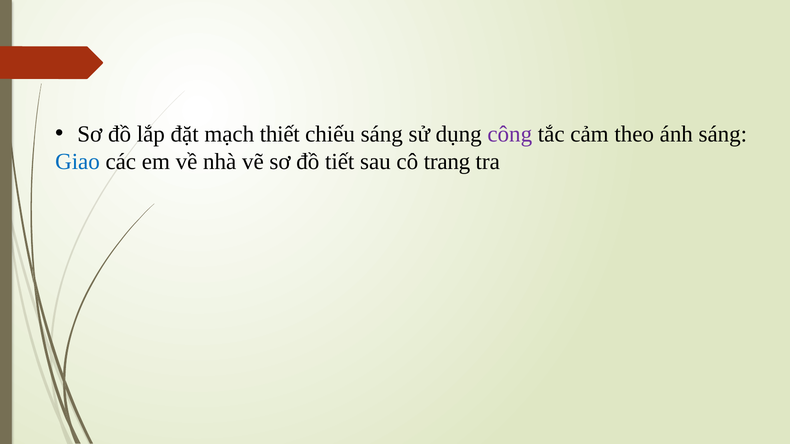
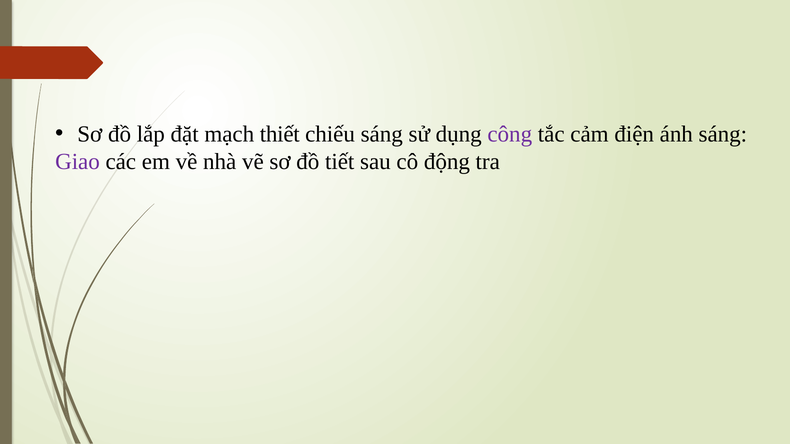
theo: theo -> điện
Giao colour: blue -> purple
trang: trang -> động
